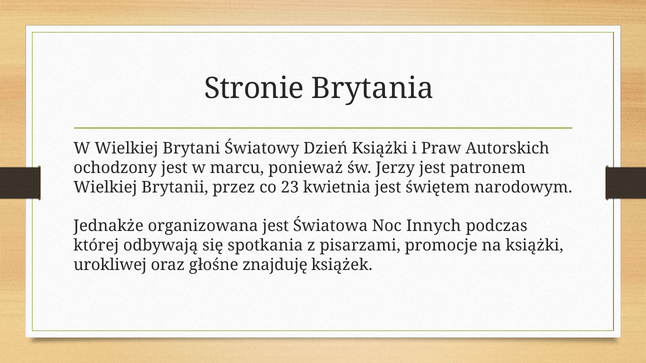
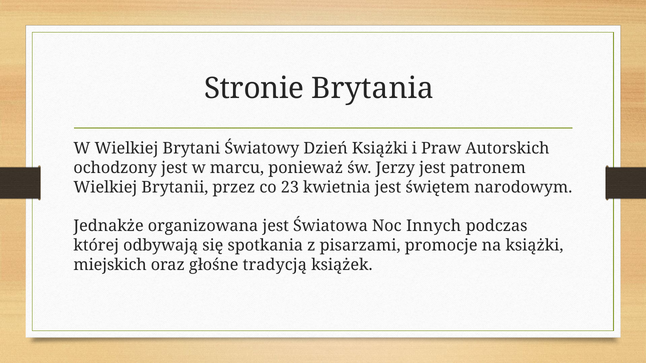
urokliwej: urokliwej -> miejskich
znajduję: znajduję -> tradycją
